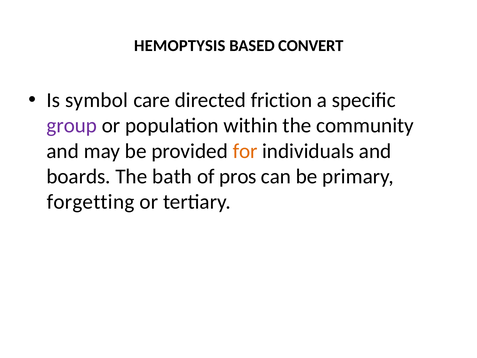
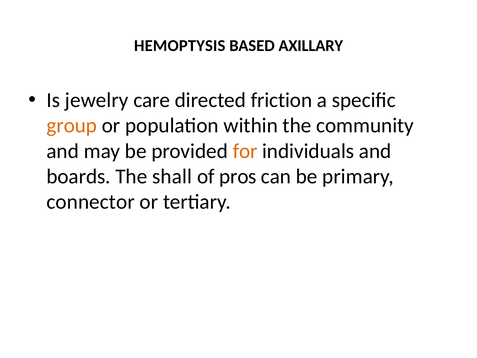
CONVERT: CONVERT -> AXILLARY
symbol: symbol -> jewelry
group colour: purple -> orange
bath: bath -> shall
forgetting: forgetting -> connector
